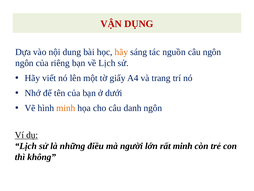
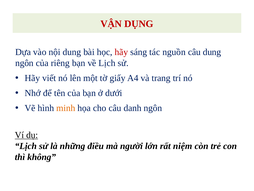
hãy at (121, 52) colour: orange -> red
câu ngôn: ngôn -> dung
rất minh: minh -> niệm
